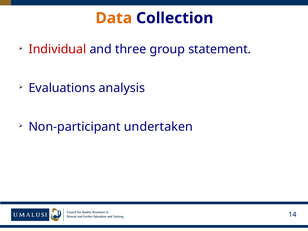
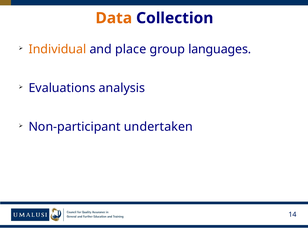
Individual colour: red -> orange
three: three -> place
statement: statement -> languages
